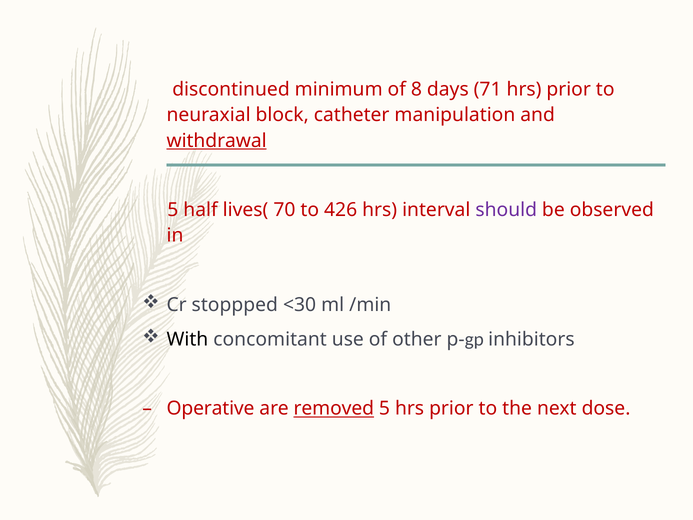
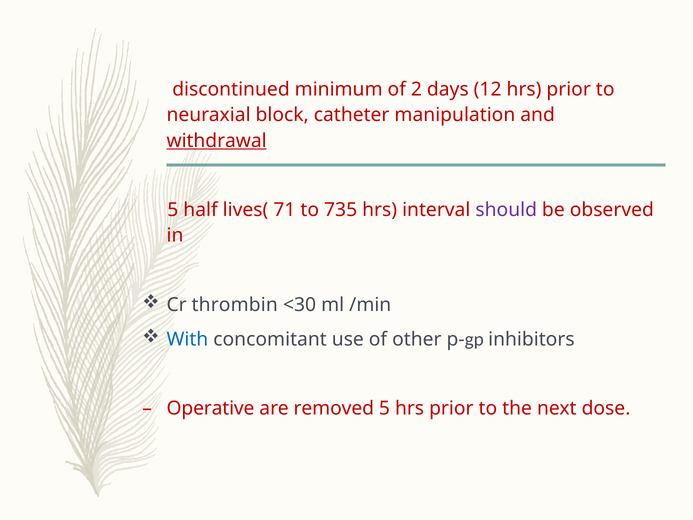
8: 8 -> 2
71: 71 -> 12
70: 70 -> 71
426: 426 -> 735
stoppped: stoppped -> thrombin
With colour: black -> blue
removed underline: present -> none
